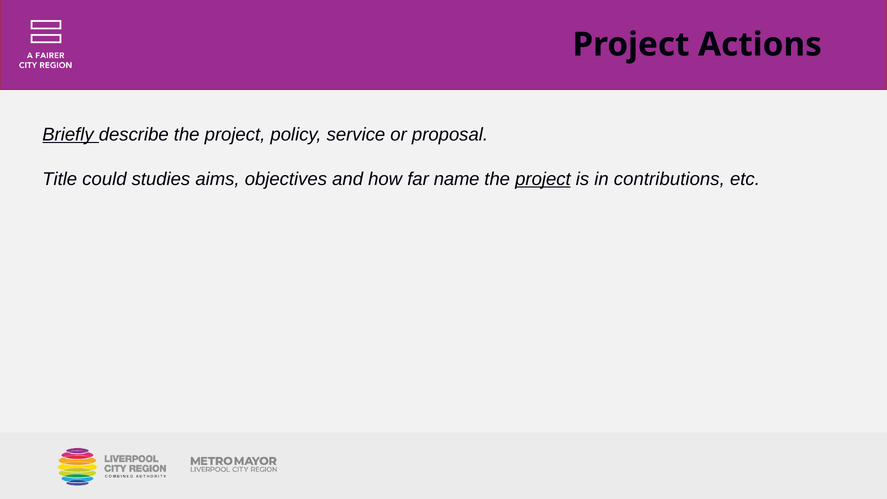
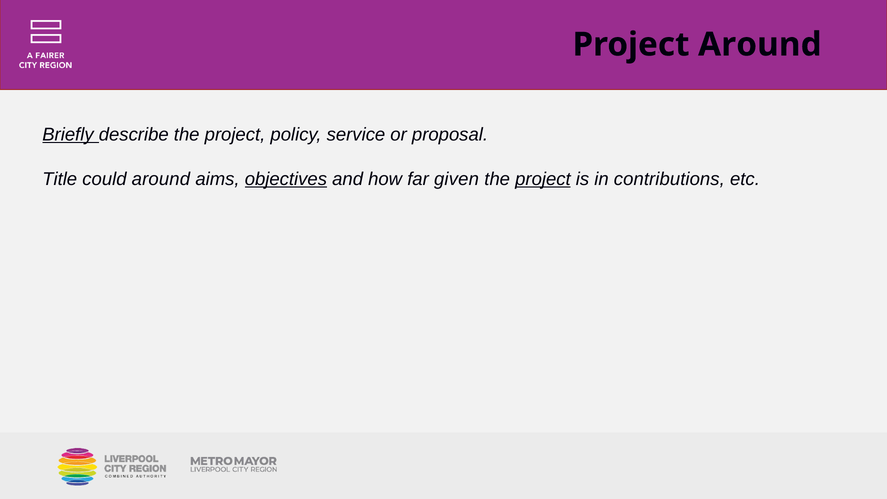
Project Actions: Actions -> Around
could studies: studies -> around
objectives underline: none -> present
name: name -> given
